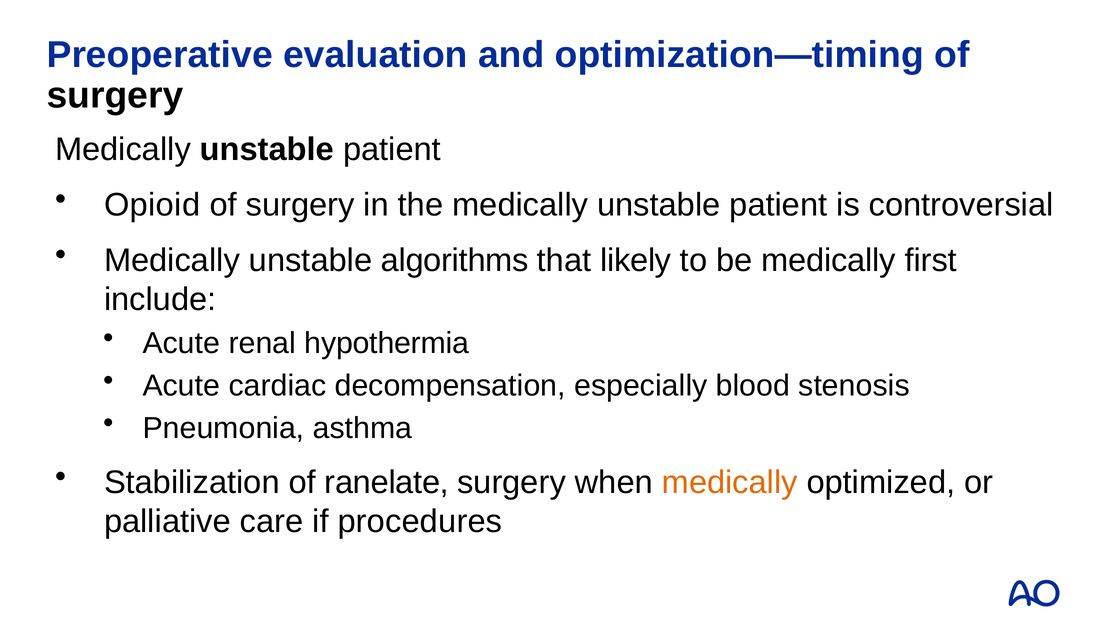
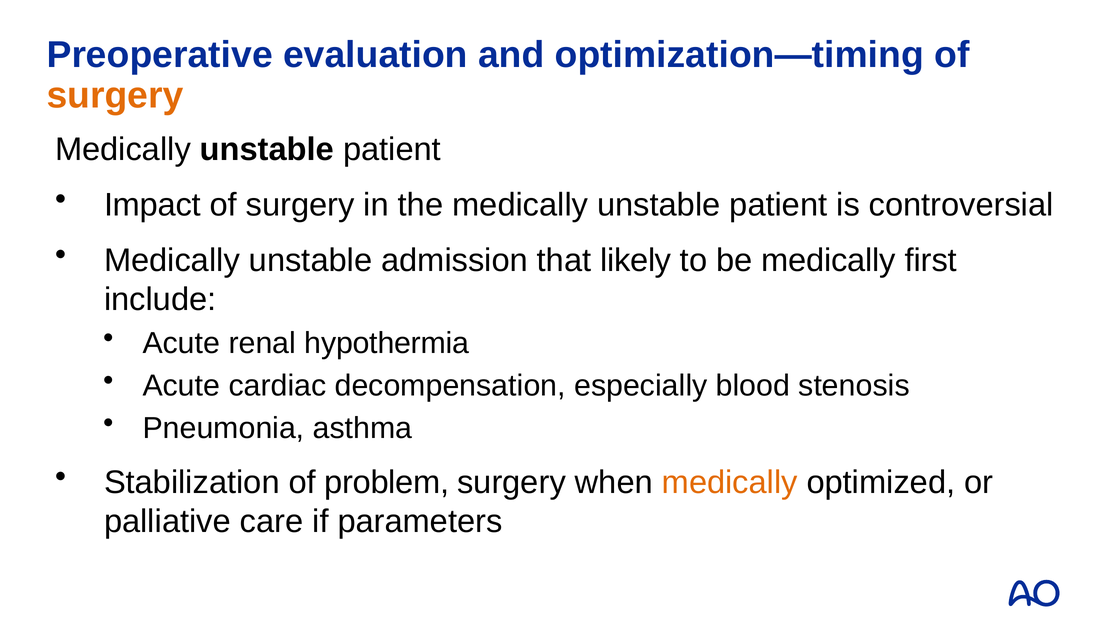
surgery at (115, 95) colour: black -> orange
Opioid: Opioid -> Impact
algorithms: algorithms -> admission
ranelate: ranelate -> problem
procedures: procedures -> parameters
